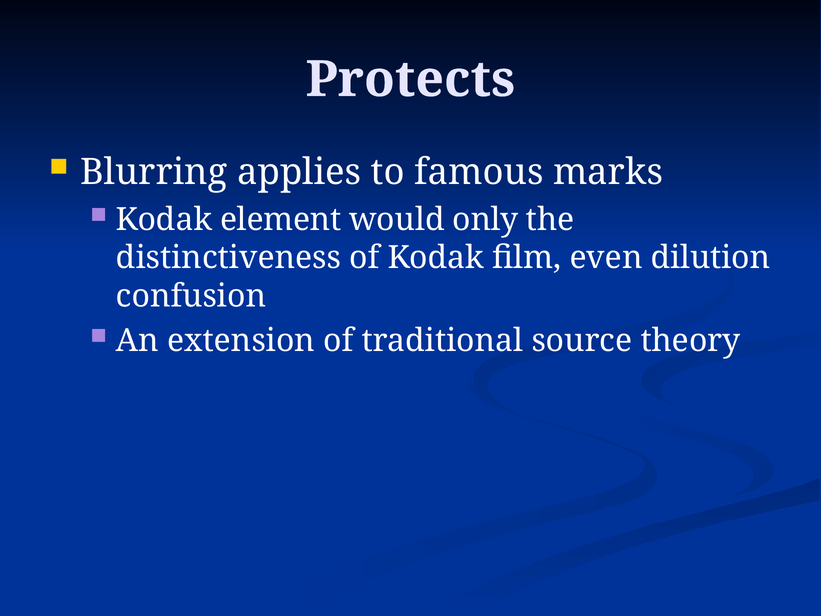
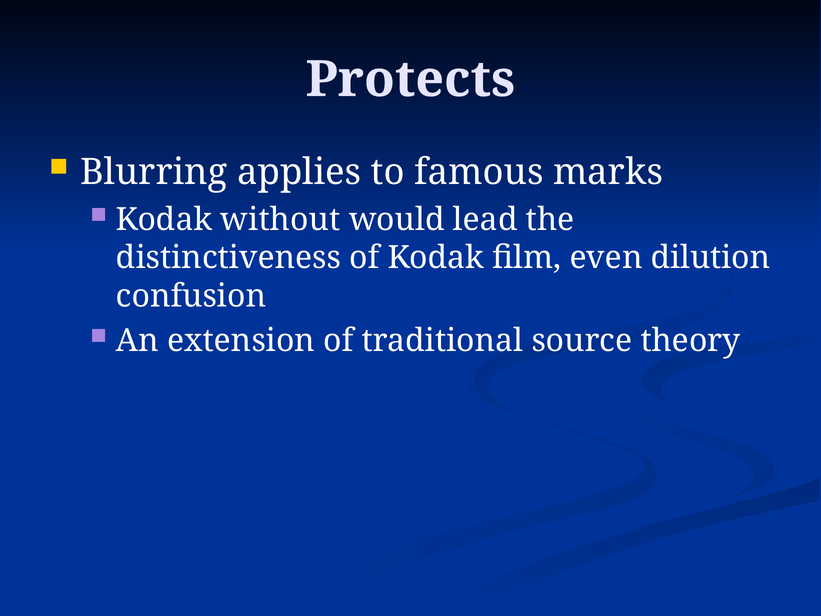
element: element -> without
only: only -> lead
